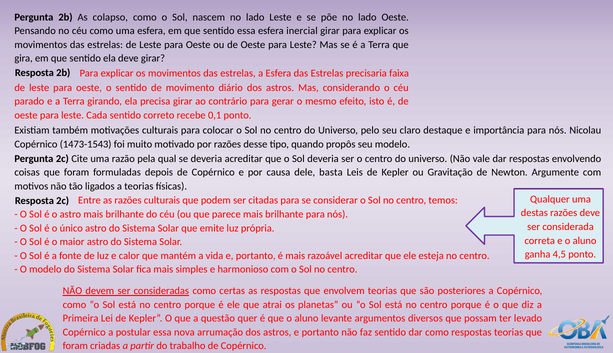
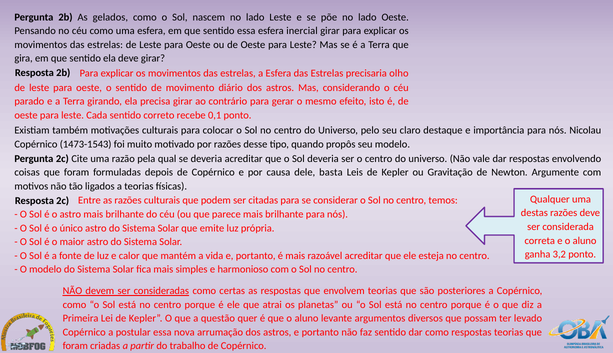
colapso: colapso -> gelados
faixa: faixa -> olho
4,5: 4,5 -> 3,2
